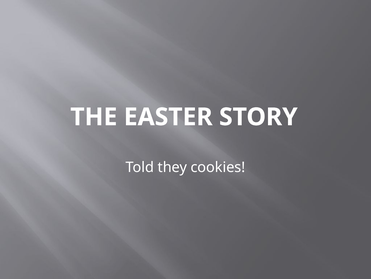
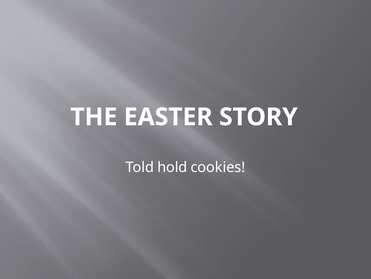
they: they -> hold
